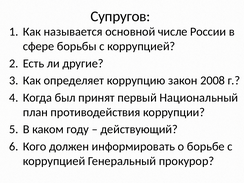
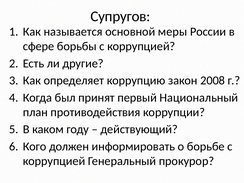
числе: числе -> меры
